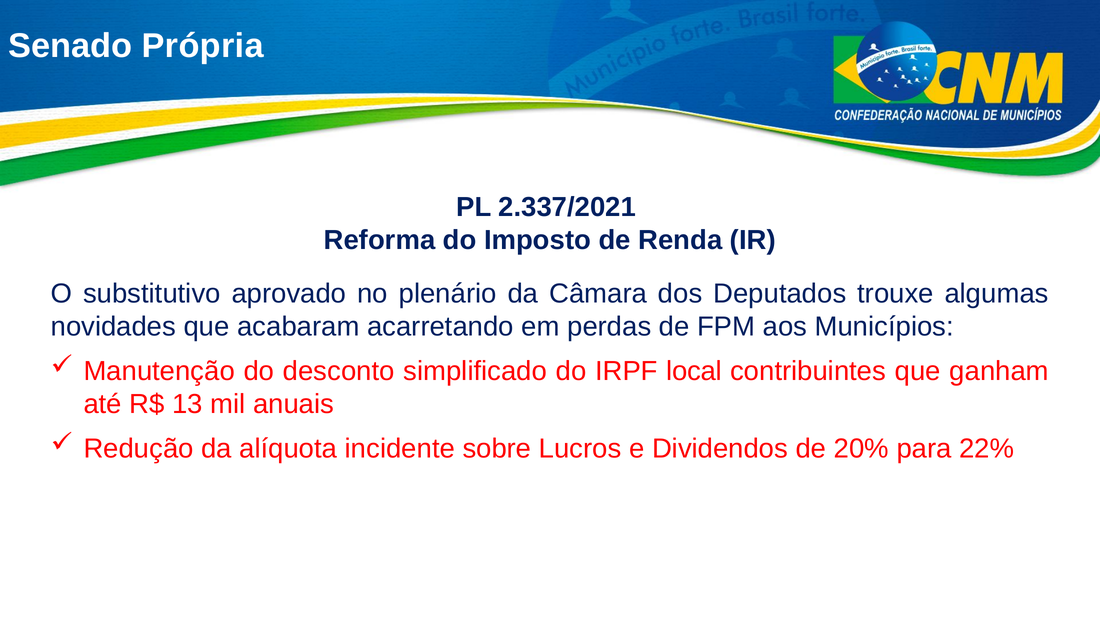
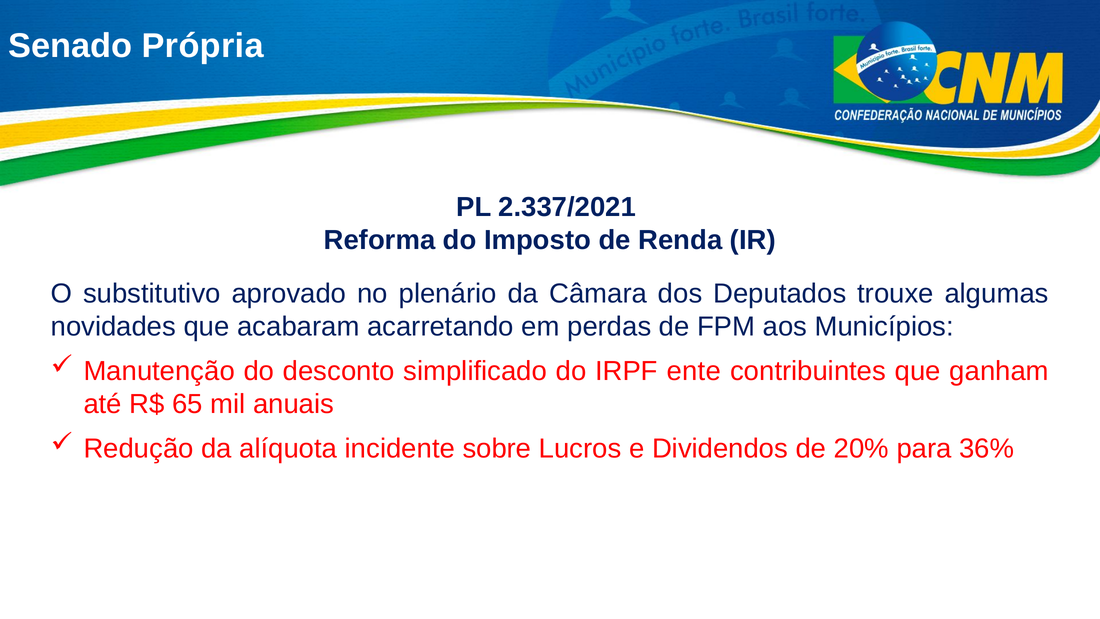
local: local -> ente
13: 13 -> 65
22%: 22% -> 36%
